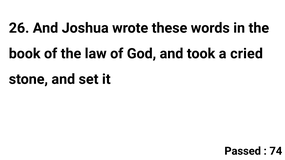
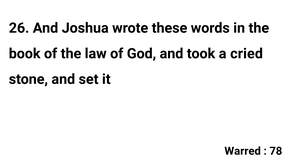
Passed: Passed -> Warred
74: 74 -> 78
